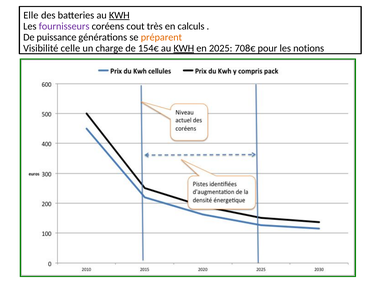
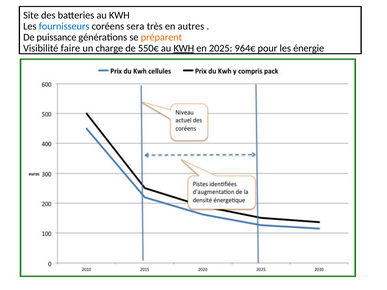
Elle: Elle -> Site
KWH at (119, 15) underline: present -> none
fournisseurs colour: purple -> blue
cout: cout -> sera
calculs: calculs -> autres
celle: celle -> faire
154€: 154€ -> 550€
708€: 708€ -> 964€
notions: notions -> énergie
